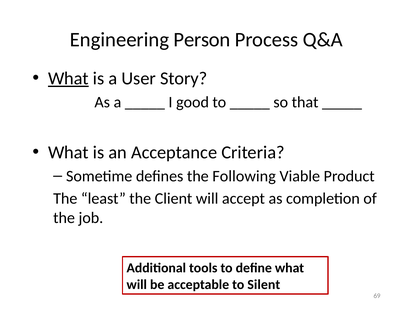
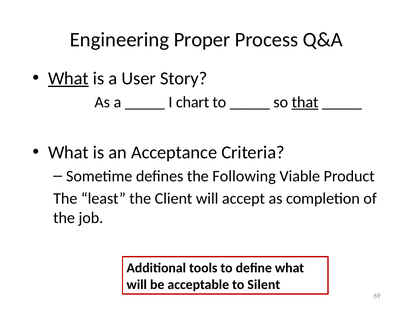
Person: Person -> Proper
good: good -> chart
that underline: none -> present
